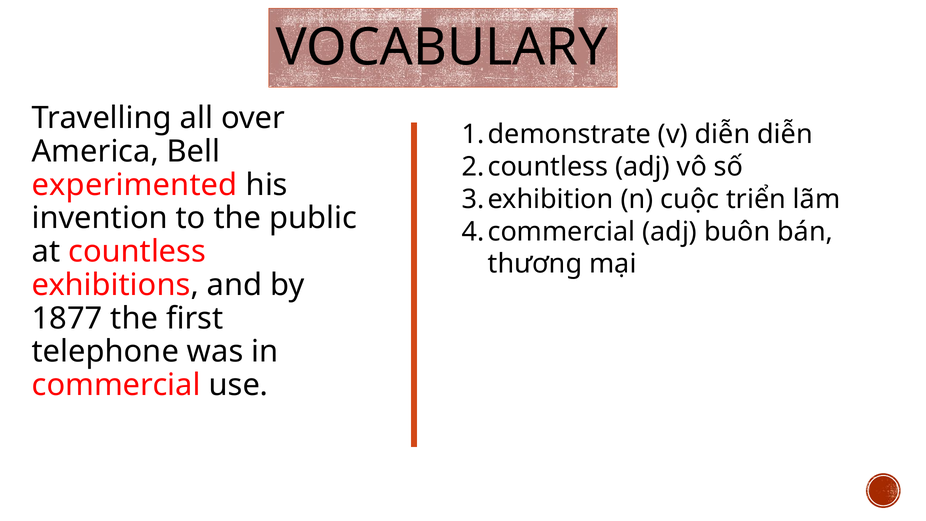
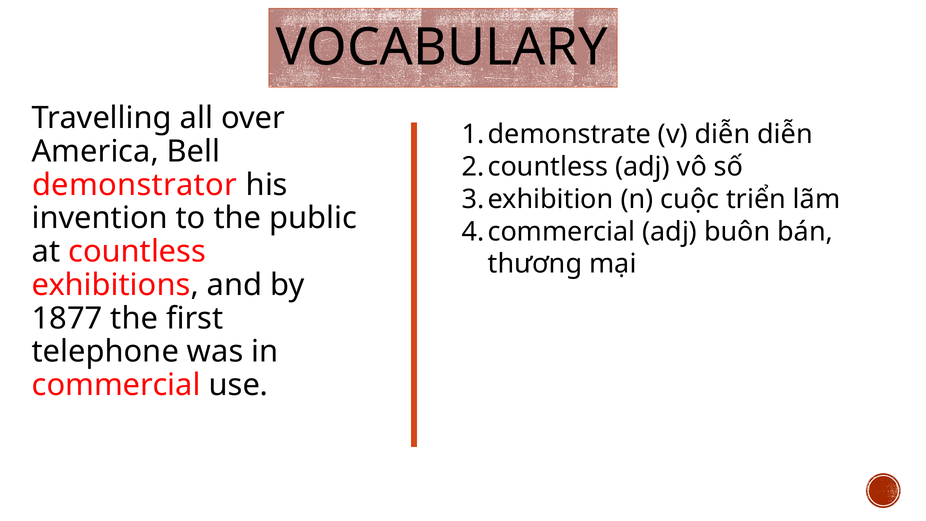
experimented: experimented -> demonstrator
